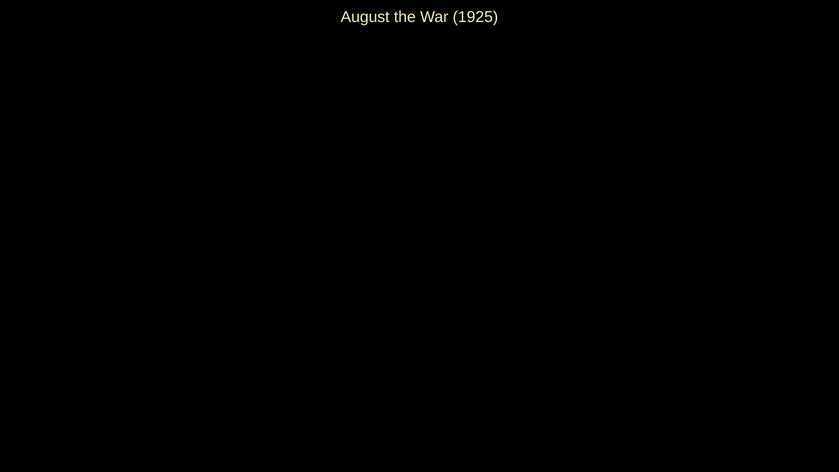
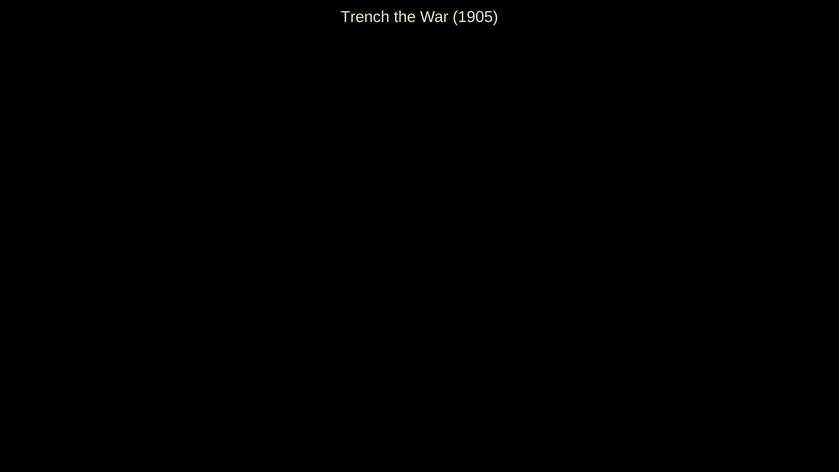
August: August -> Trench
1925: 1925 -> 1905
